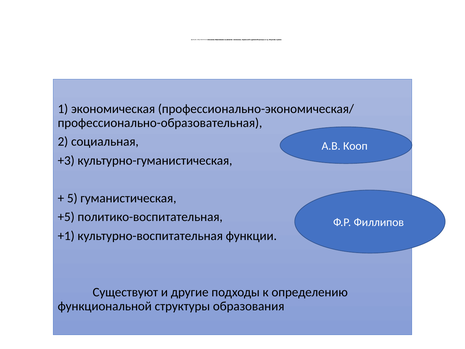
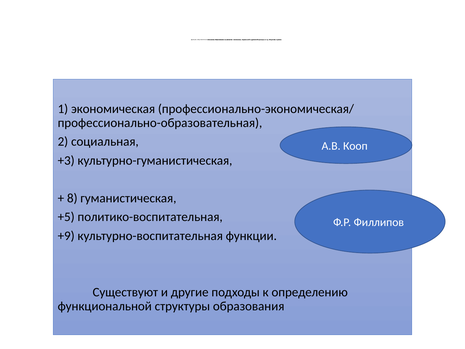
5: 5 -> 8
+1: +1 -> +9
